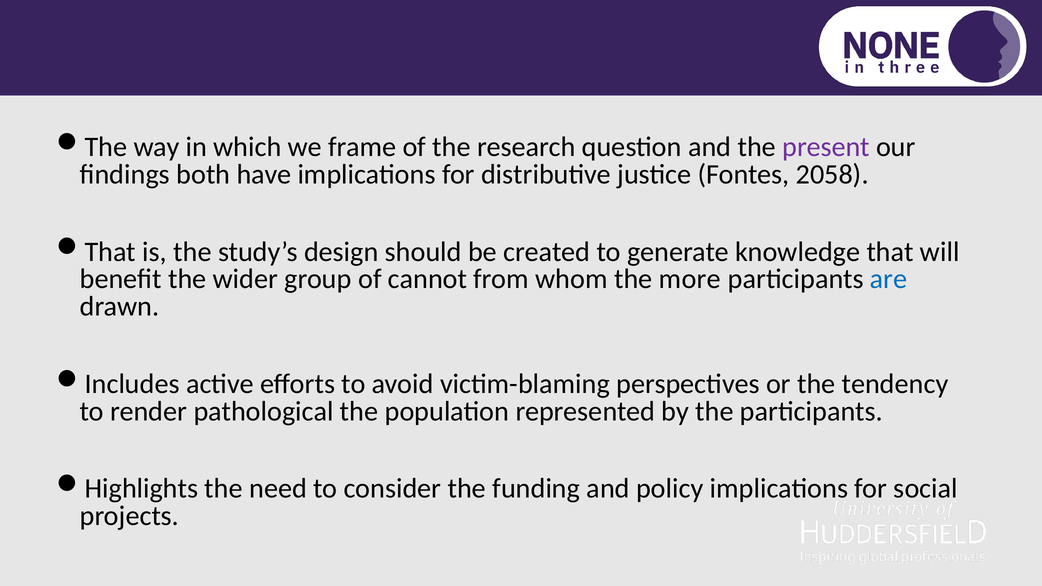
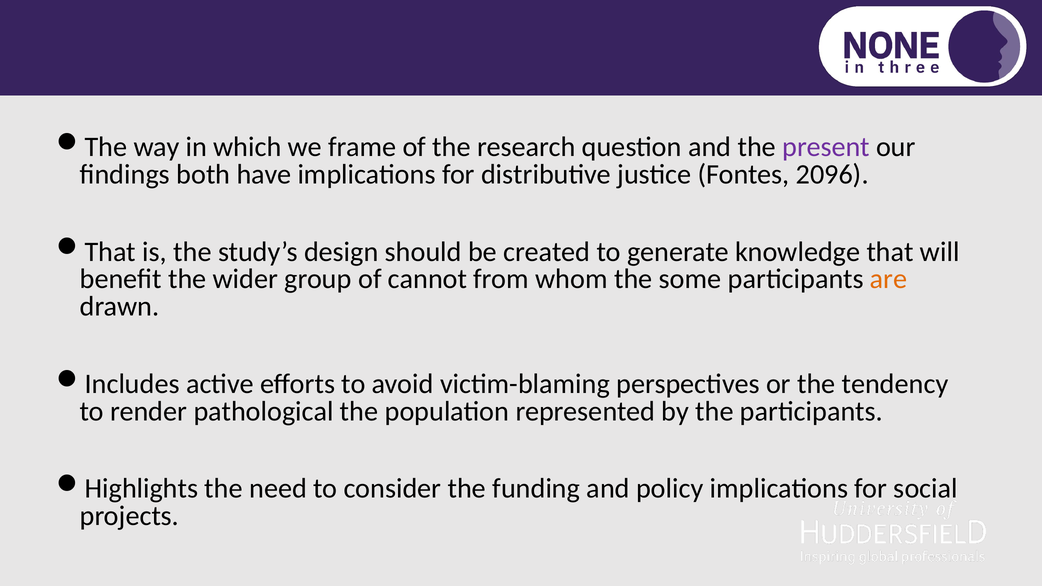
2058: 2058 -> 2096
more: more -> some
are colour: blue -> orange
